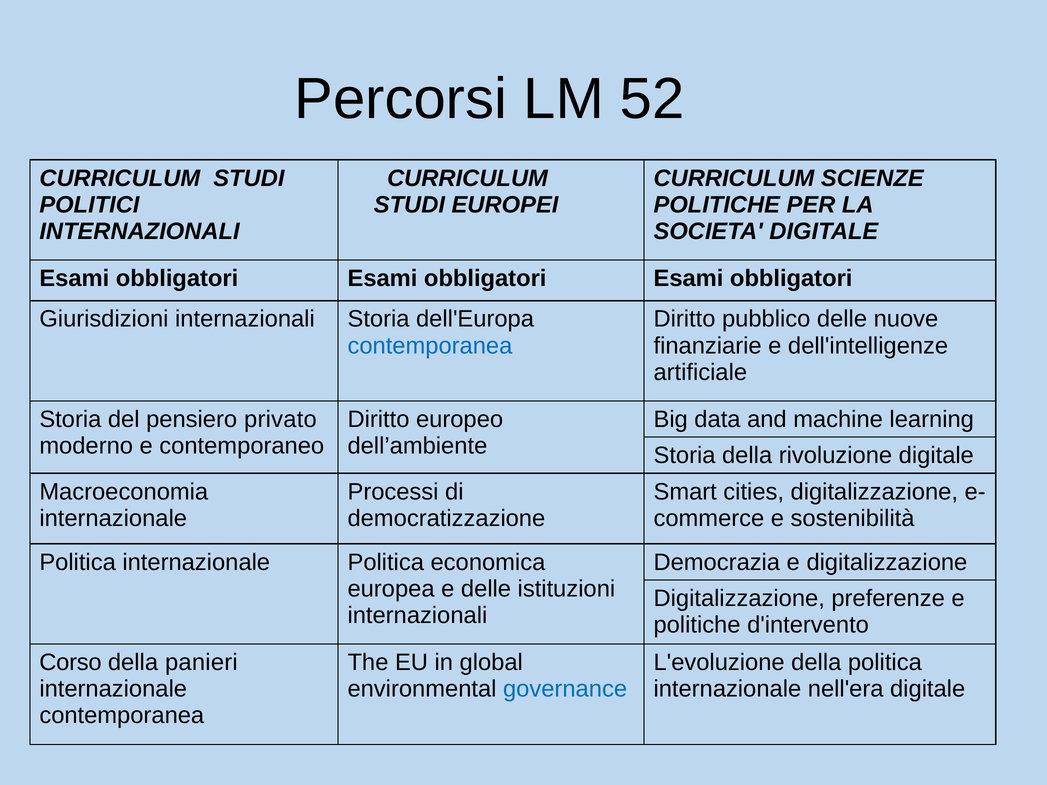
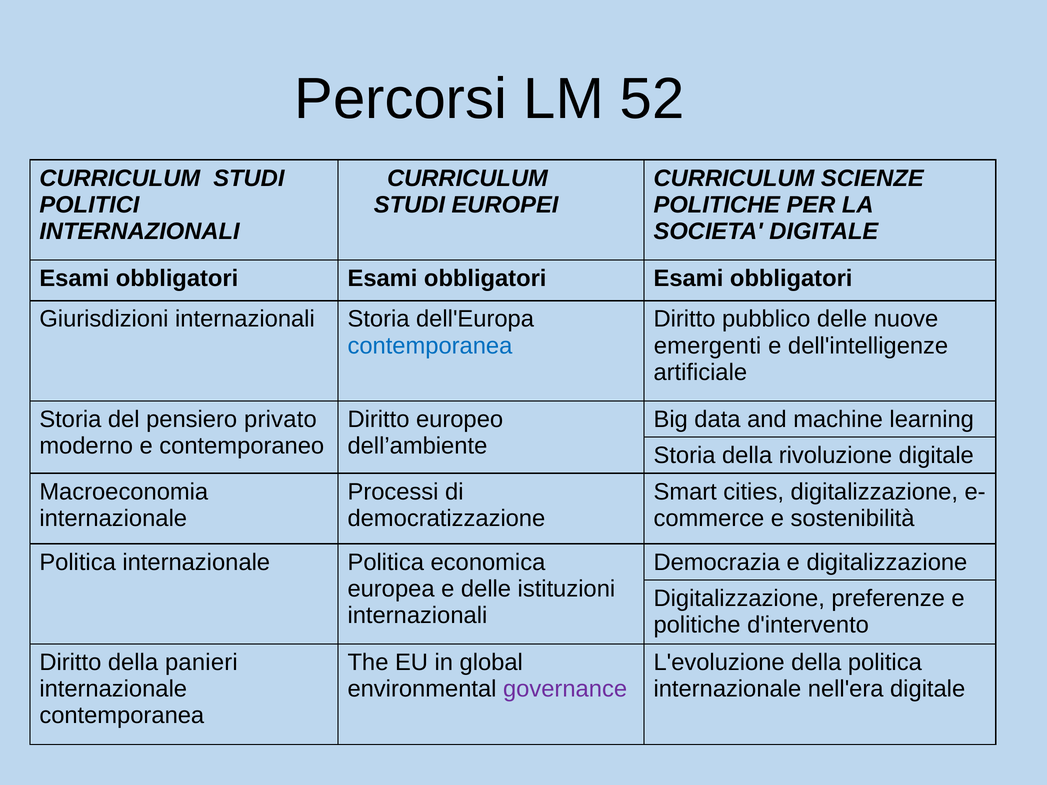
finanziarie: finanziarie -> emergenti
Corso at (70, 663): Corso -> Diritto
governance colour: blue -> purple
